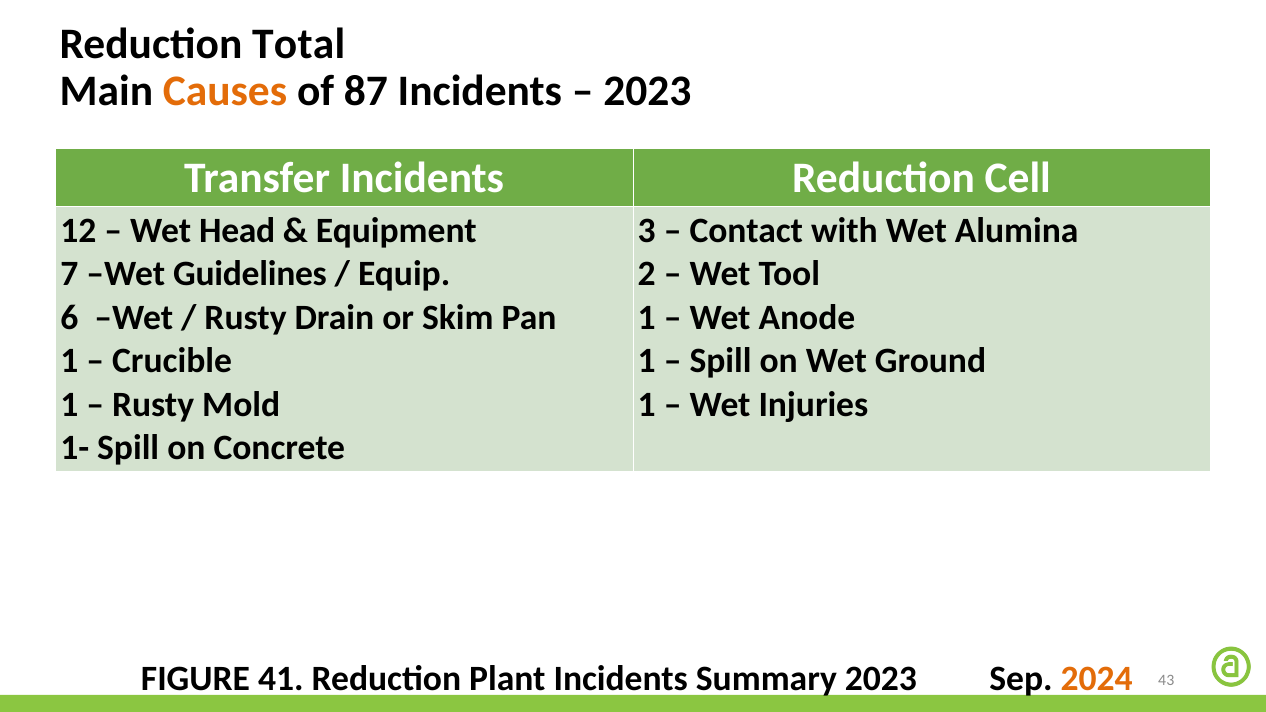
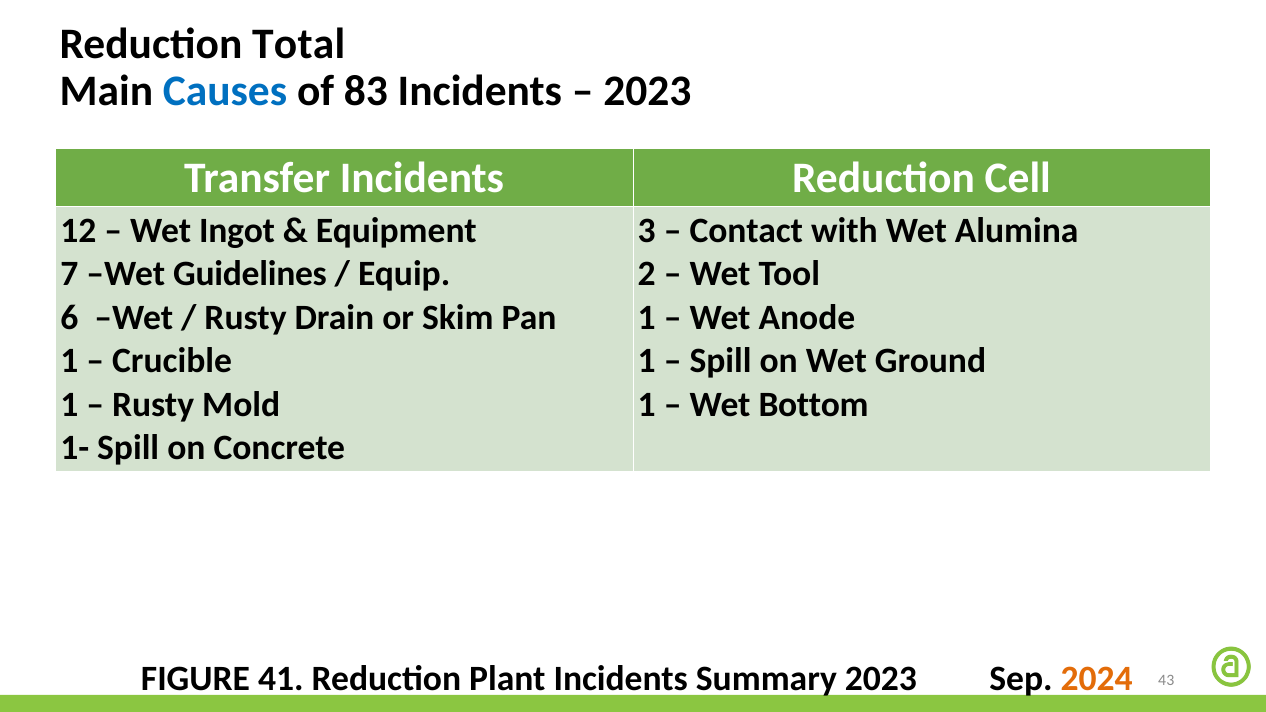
Causes colour: orange -> blue
87: 87 -> 83
Head: Head -> Ingot
Injuries: Injuries -> Bottom
